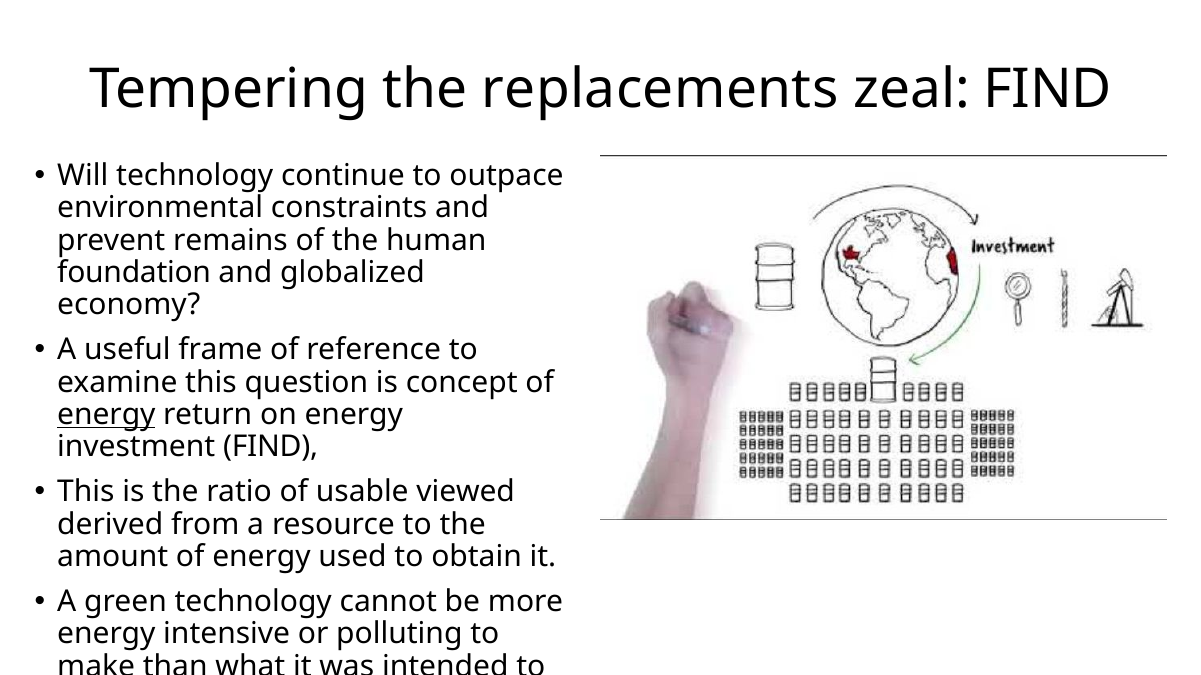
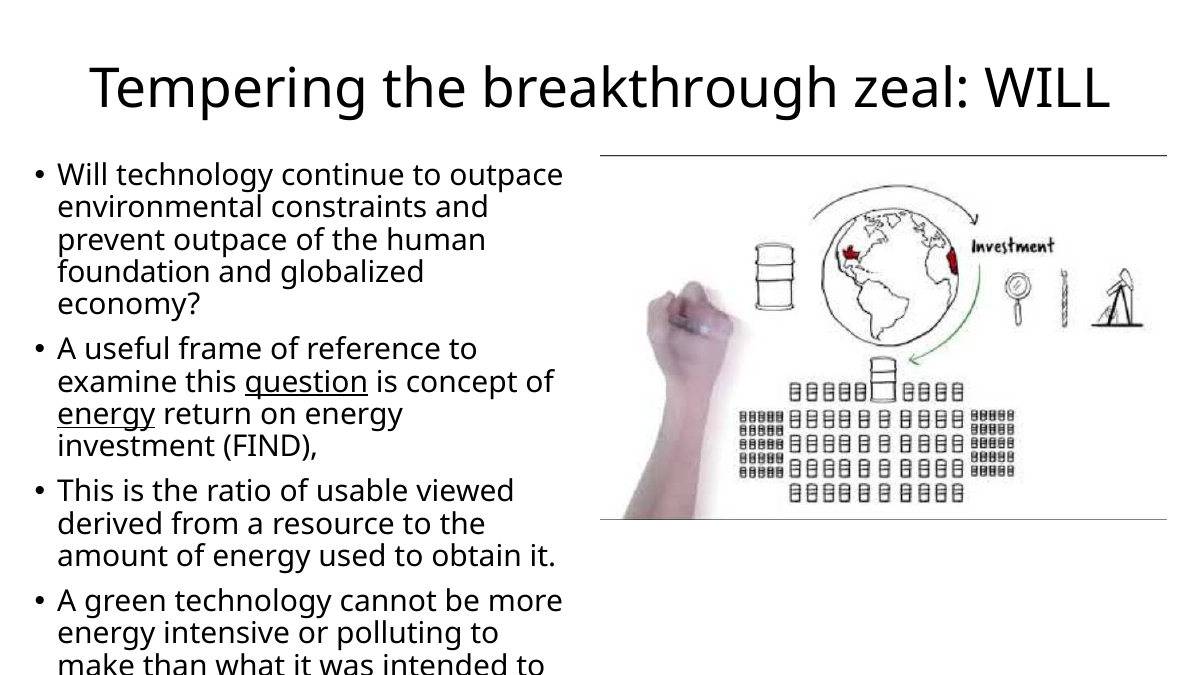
replacements: replacements -> breakthrough
zeal FIND: FIND -> WILL
prevent remains: remains -> outpace
question underline: none -> present
